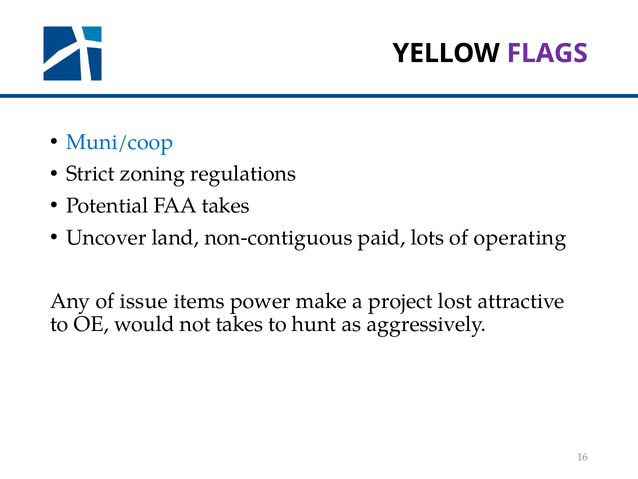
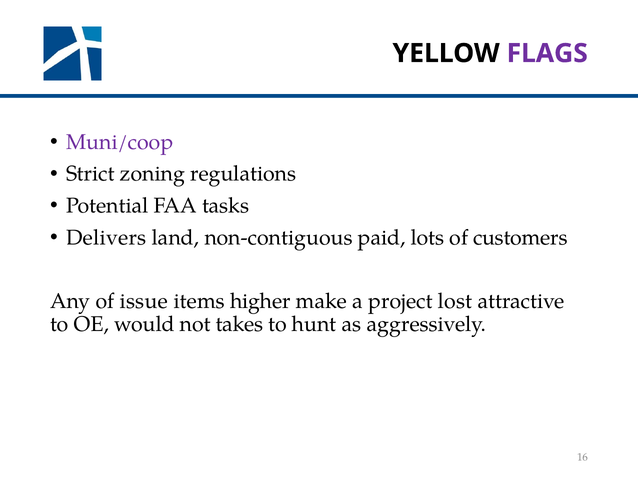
Muni/coop colour: blue -> purple
FAA takes: takes -> tasks
Uncover: Uncover -> Delivers
operating: operating -> customers
power: power -> higher
